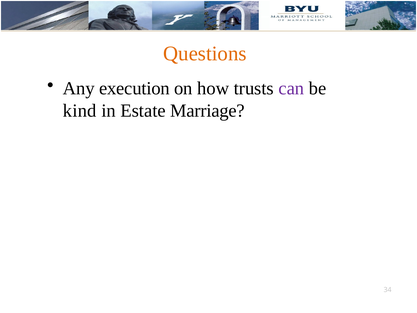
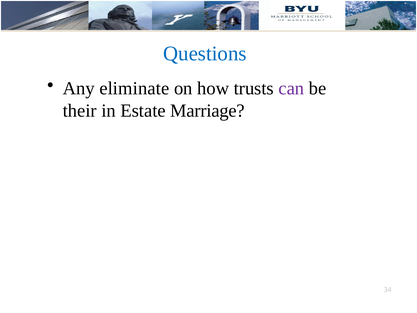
Questions colour: orange -> blue
execution: execution -> eliminate
kind: kind -> their
